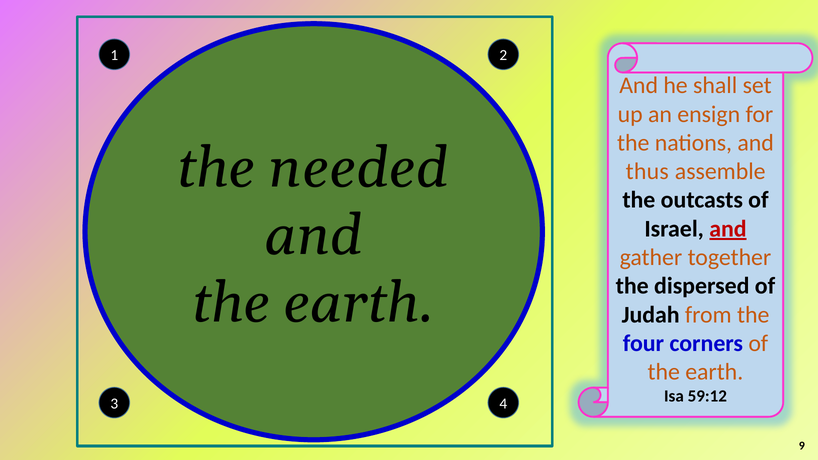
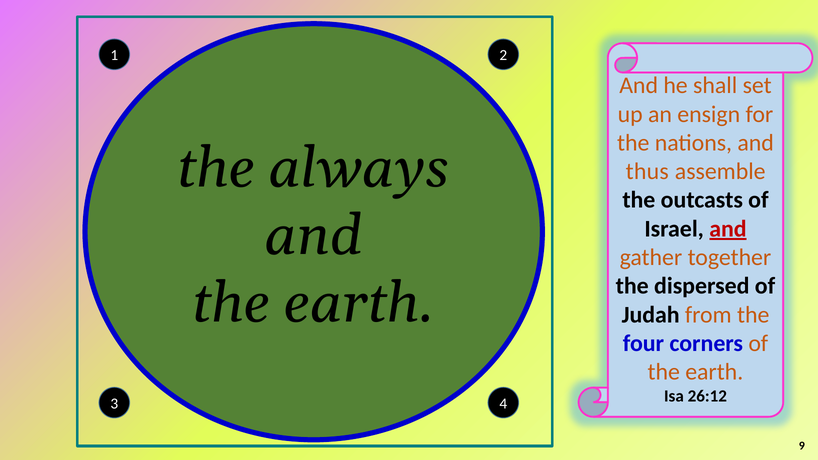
needed: needed -> always
59:12: 59:12 -> 26:12
